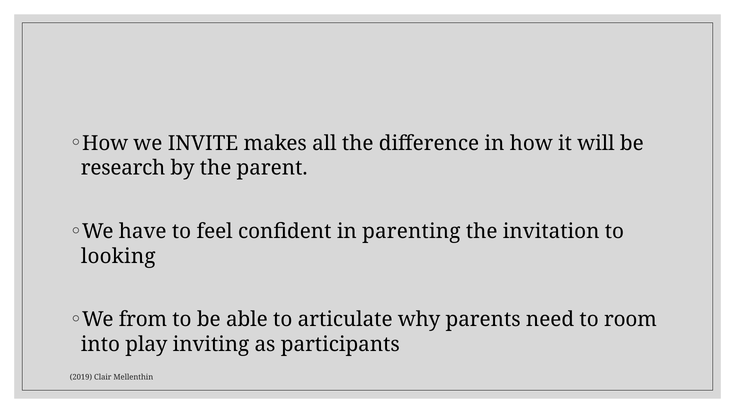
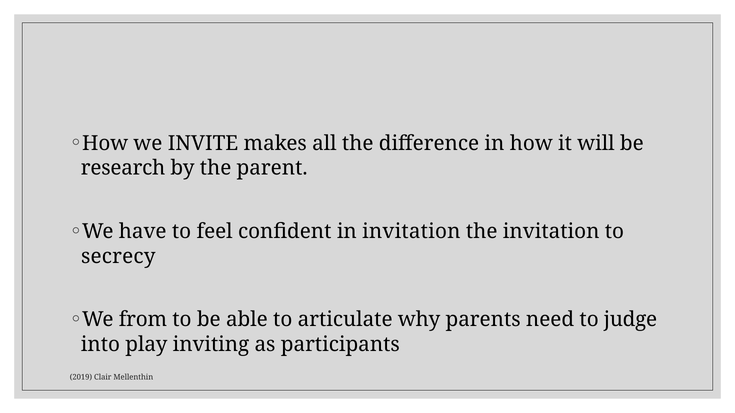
in parenting: parenting -> invitation
looking: looking -> secrecy
room: room -> judge
